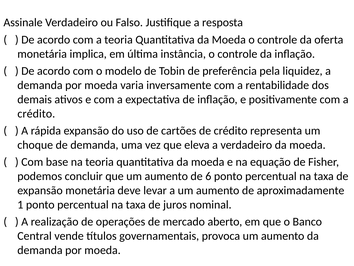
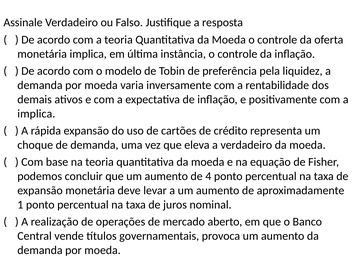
crédito at (36, 113): crédito -> implica
6: 6 -> 4
